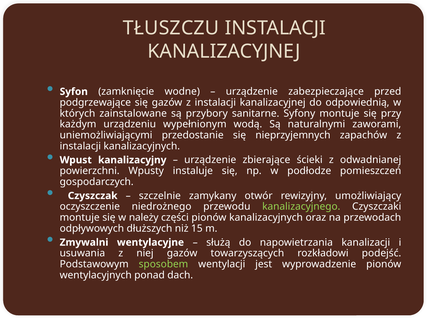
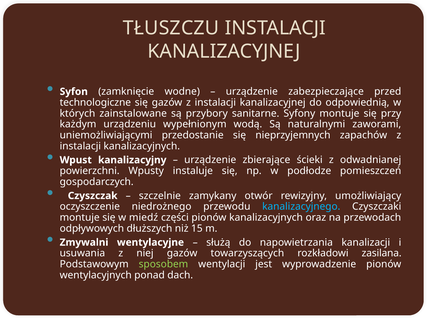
podgrzewające: podgrzewające -> technologiczne
kanalizacyjnego colour: light green -> light blue
należy: należy -> miedź
podejść: podejść -> zasilana
